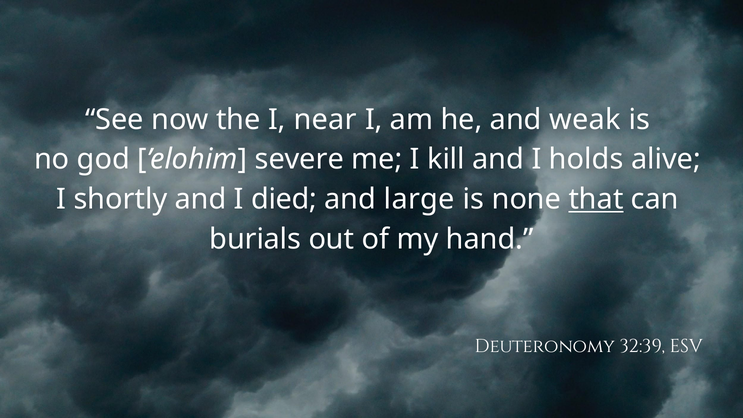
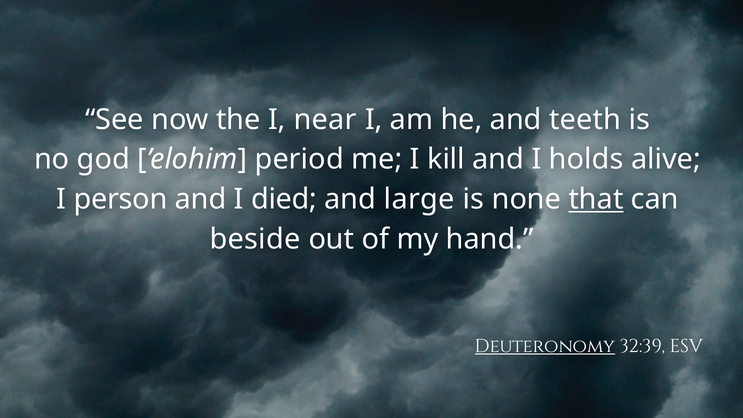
weak: weak -> teeth
severe: severe -> period
shortly: shortly -> person
burials: burials -> beside
Deuteronomy underline: none -> present
